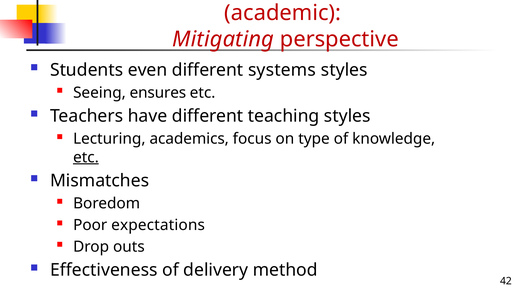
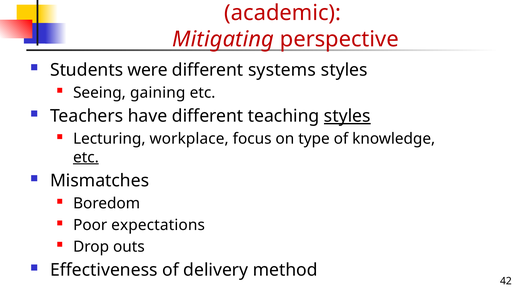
even: even -> were
ensures: ensures -> gaining
styles at (347, 116) underline: none -> present
academics: academics -> workplace
